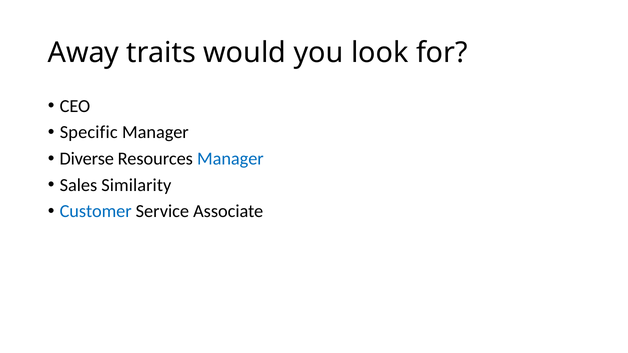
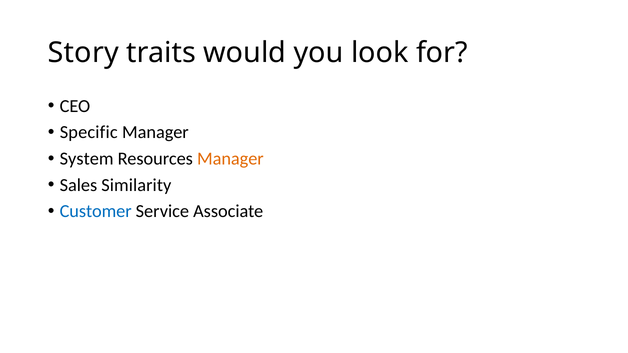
Away: Away -> Story
Diverse: Diverse -> System
Manager at (230, 159) colour: blue -> orange
